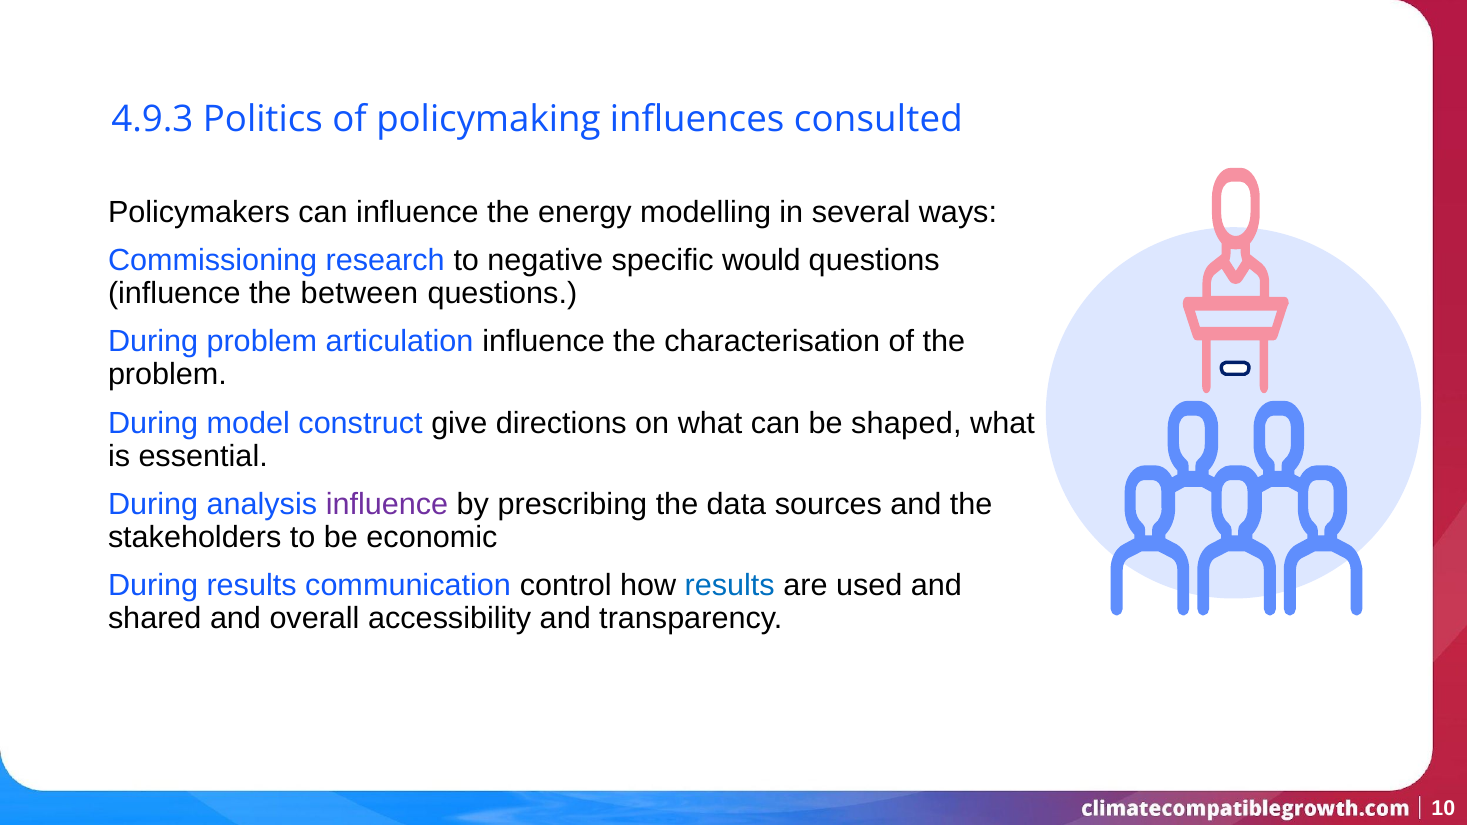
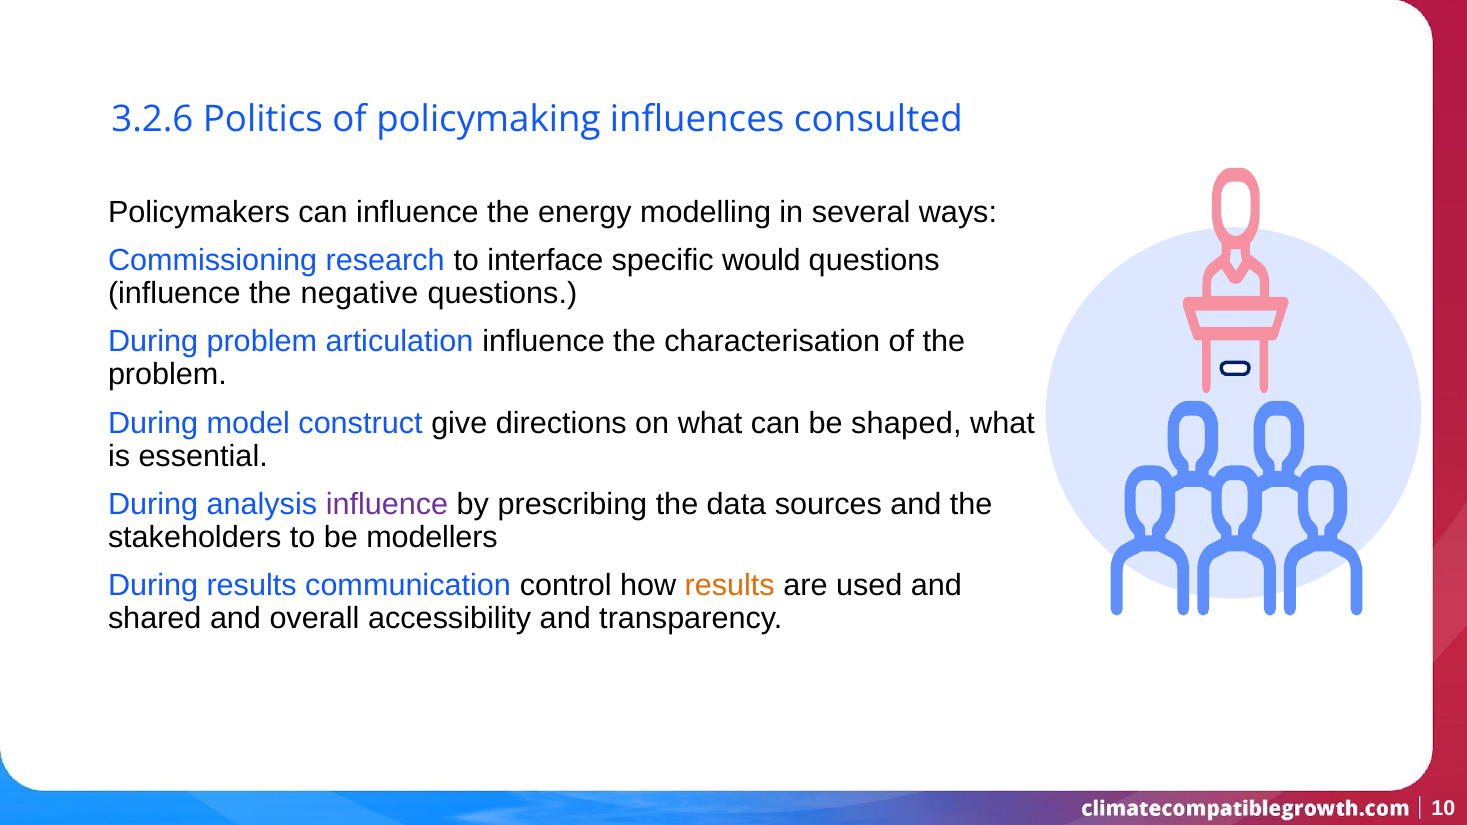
4.9.3: 4.9.3 -> 3.2.6
negative: negative -> interface
between: between -> negative
economic: economic -> modellers
results at (730, 586) colour: blue -> orange
